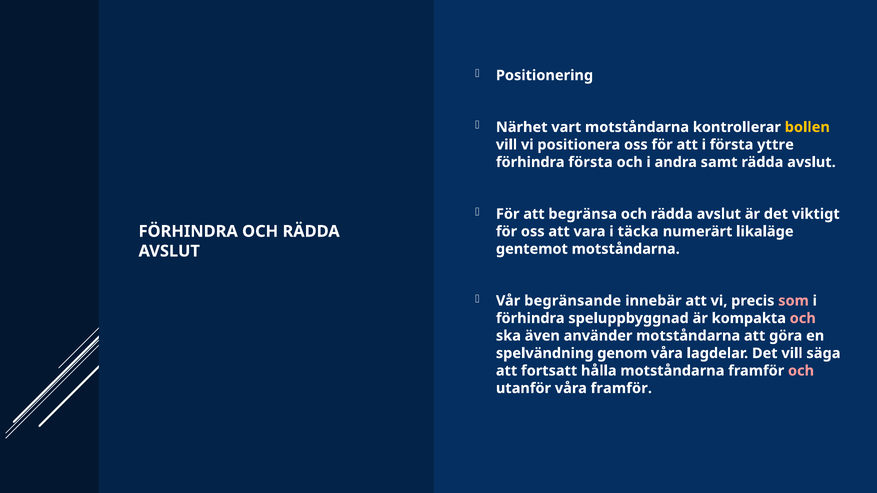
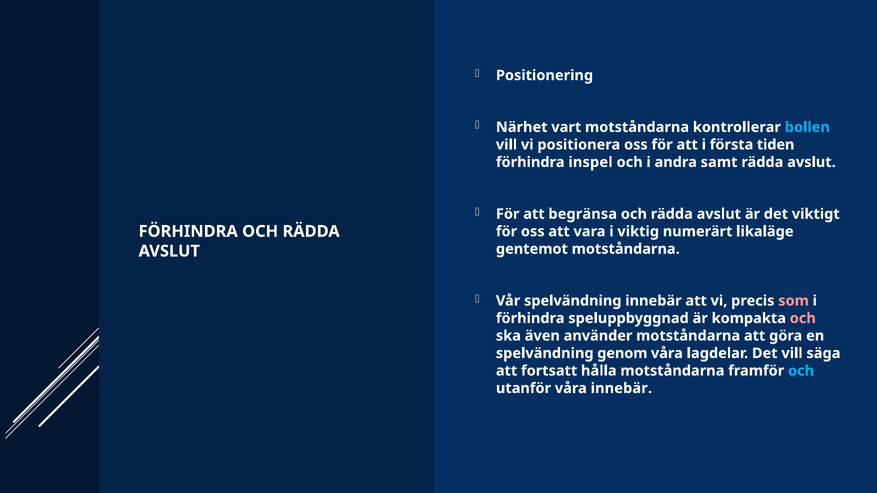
bollen colour: yellow -> light blue
yttre: yttre -> tiden
förhindra första: första -> inspel
täcka: täcka -> viktig
Vår begränsande: begränsande -> spelvändning
och at (801, 371) colour: pink -> light blue
våra framför: framför -> innebär
